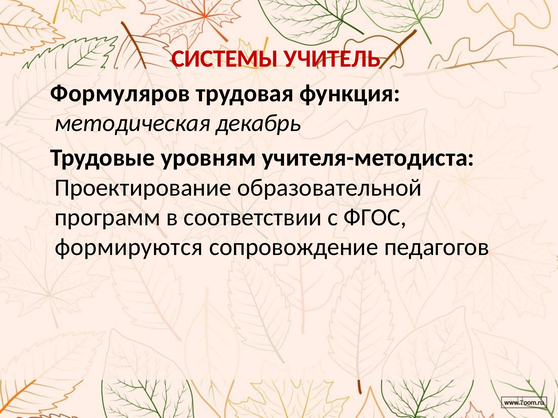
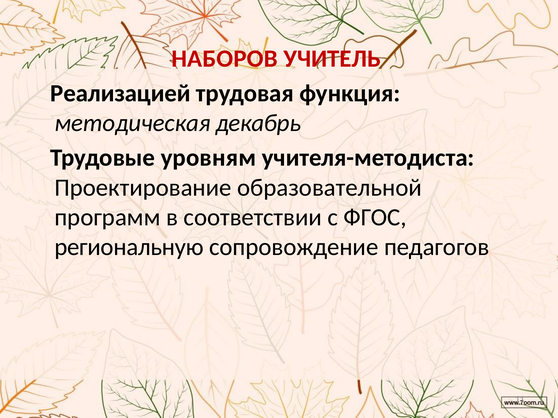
СИСТЕМЫ: СИСТЕМЫ -> НАБОРОВ
Формуляров: Формуляров -> Реализацией
формируются: формируются -> региональную
